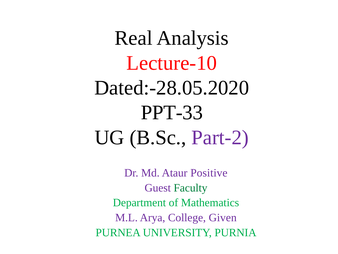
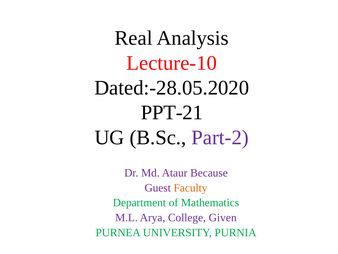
PPT-33: PPT-33 -> PPT-21
Positive: Positive -> Because
Faculty colour: green -> orange
